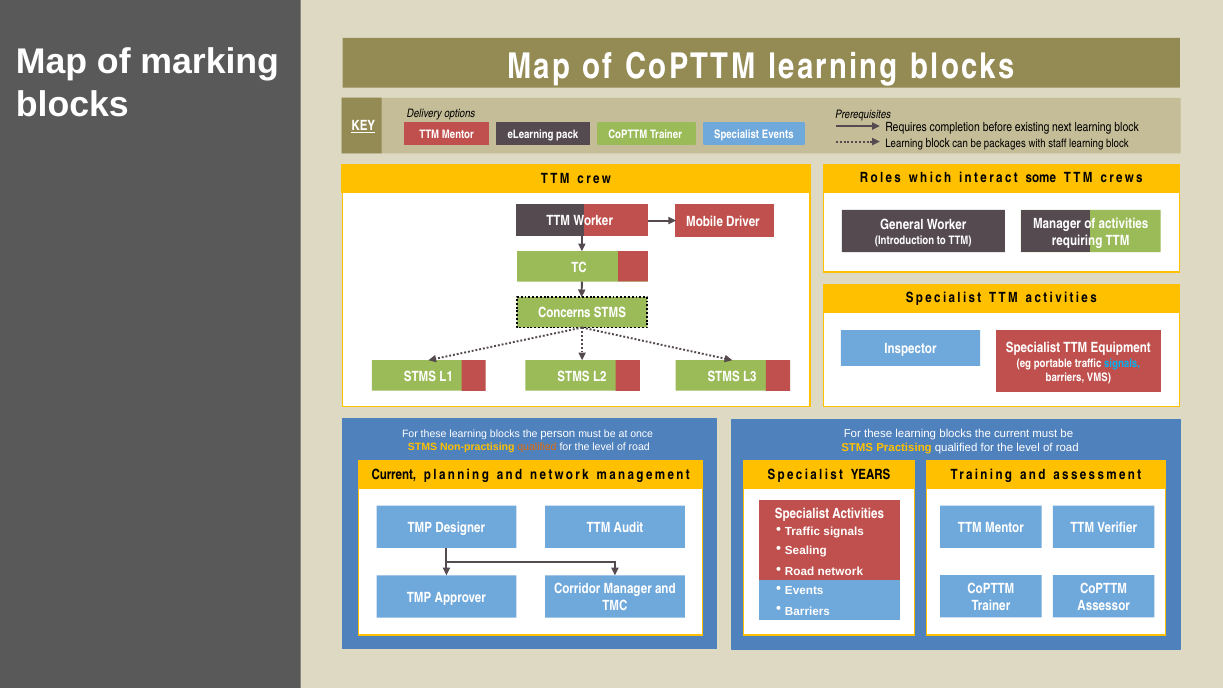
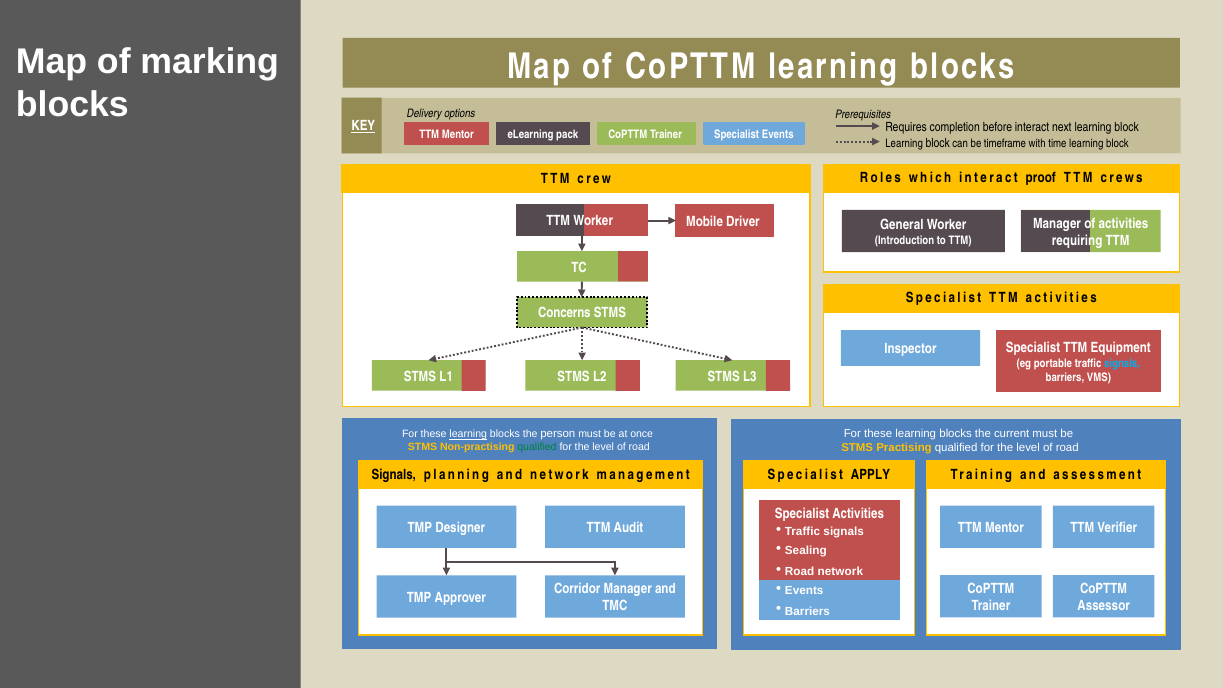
before existing: existing -> interact
packages: packages -> timeframe
staff: staff -> time
some: some -> proof
learning at (468, 434) underline: none -> present
qualified at (537, 447) colour: orange -> green
Current at (394, 475): Current -> Signals
YEARS: YEARS -> APPLY
